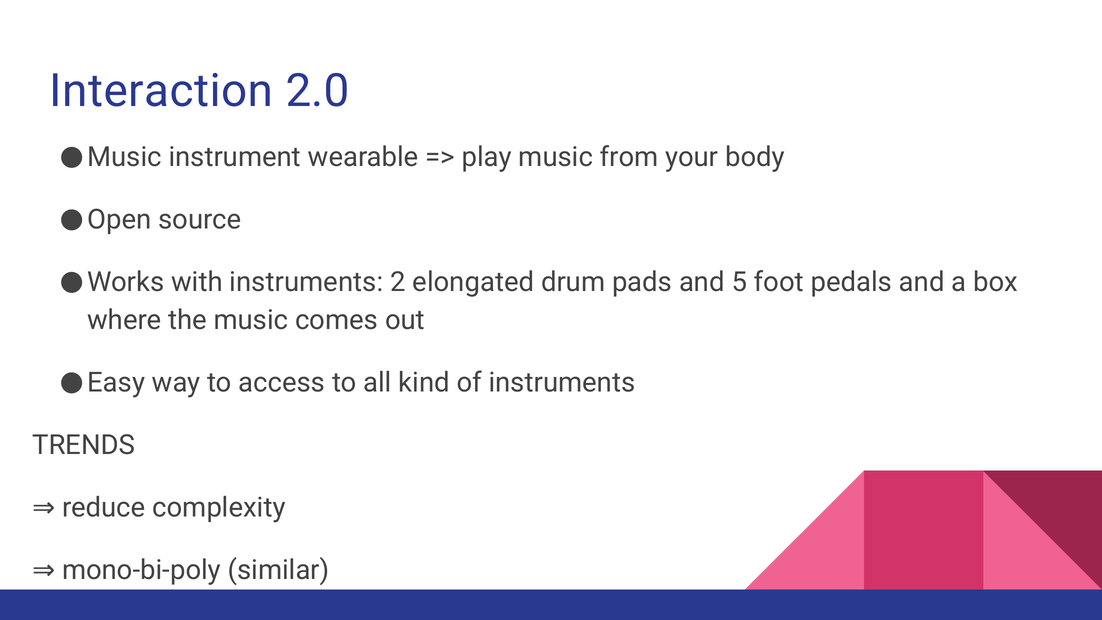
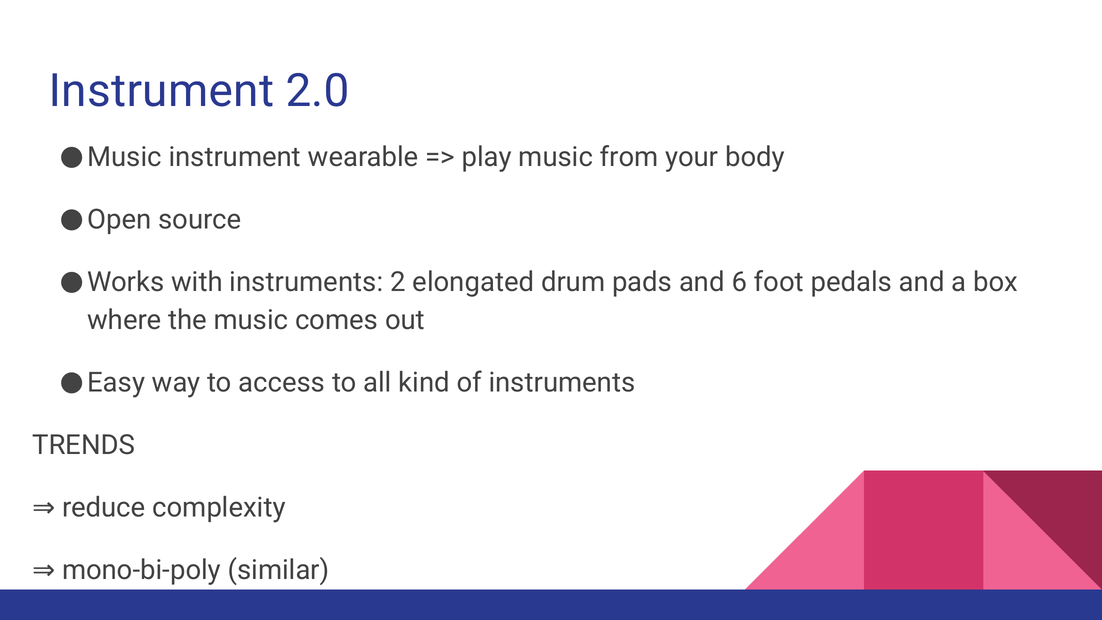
Interaction at (161, 91): Interaction -> Instrument
5: 5 -> 6
